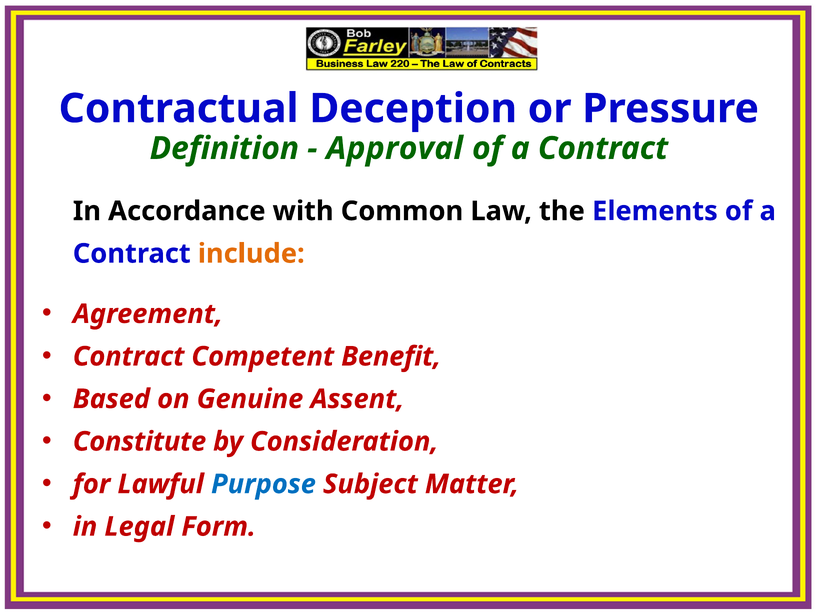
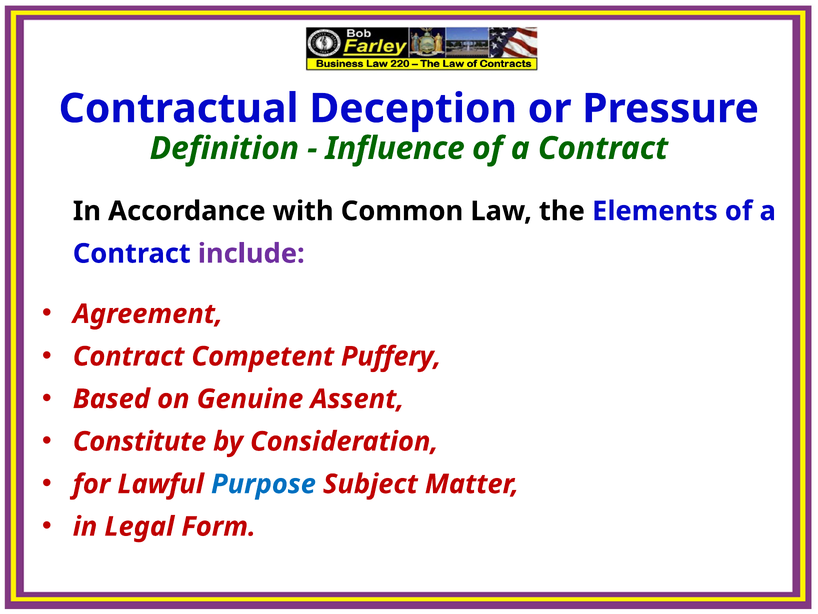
Approval: Approval -> Influence
include colour: orange -> purple
Benefit: Benefit -> Puffery
